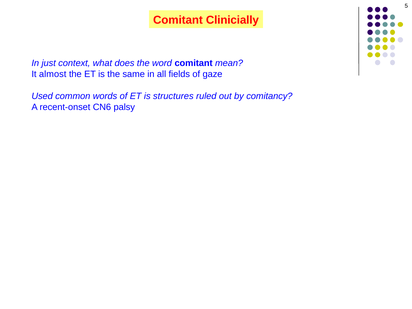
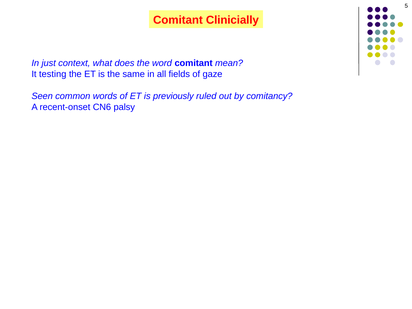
almost: almost -> testing
Used: Used -> Seen
structures: structures -> previously
